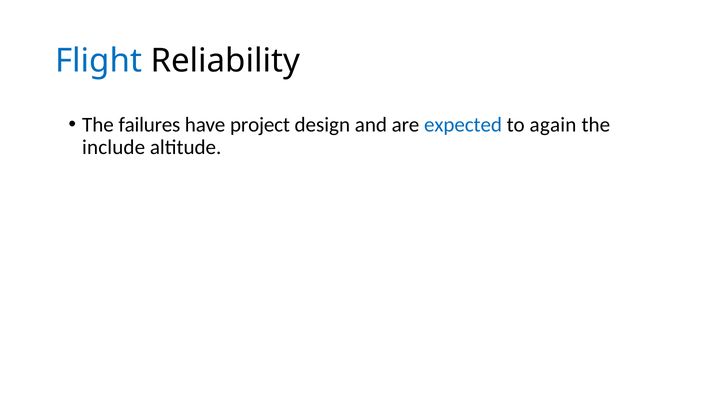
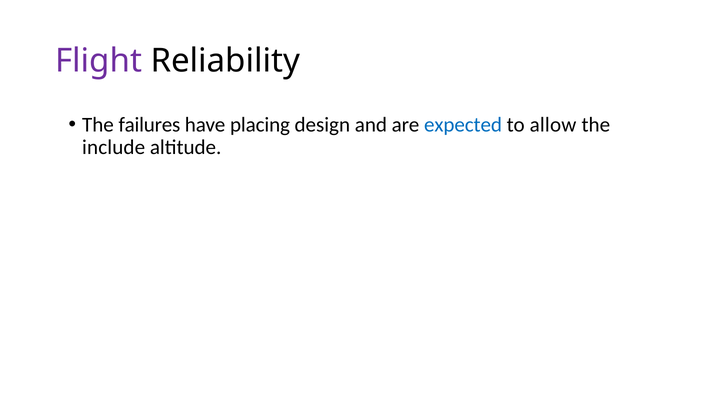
Flight colour: blue -> purple
project: project -> placing
again: again -> allow
